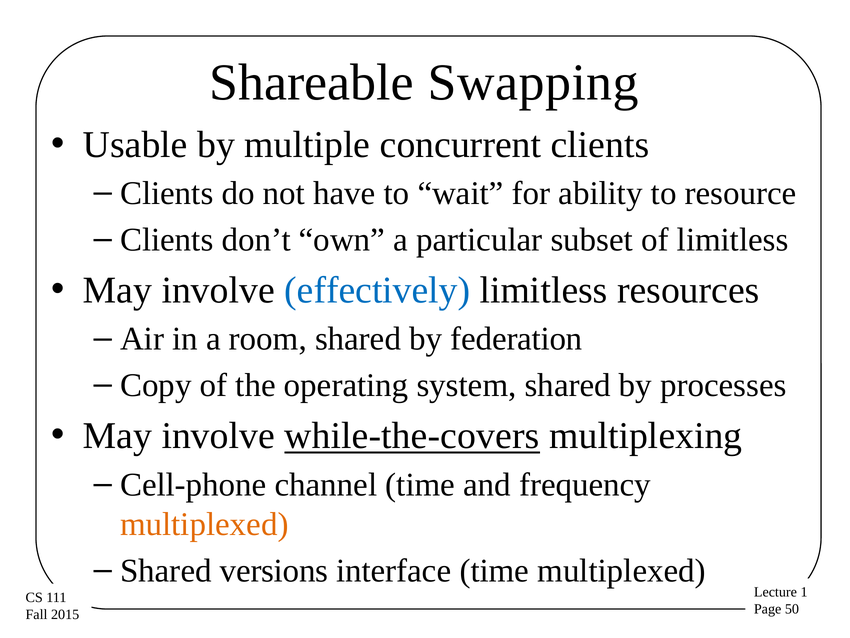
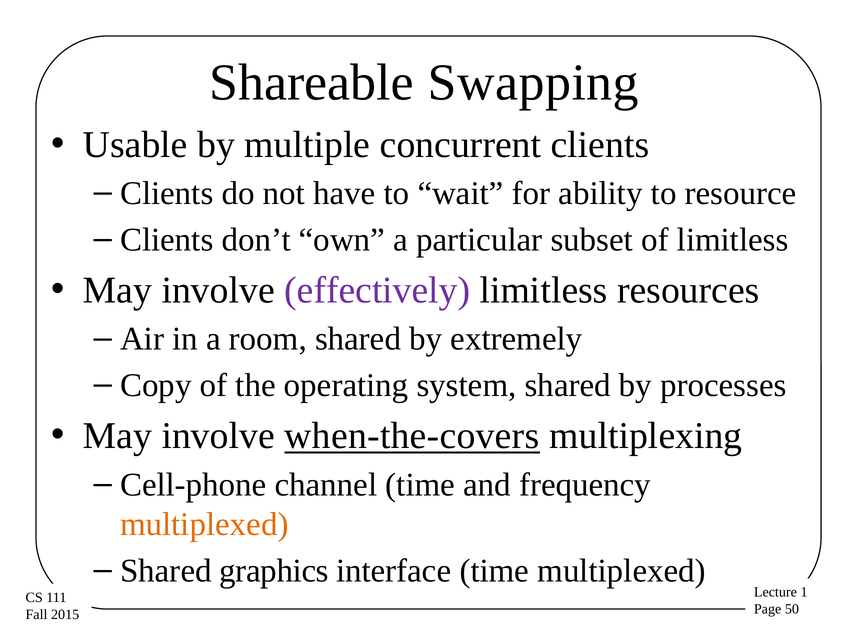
effectively colour: blue -> purple
federation: federation -> extremely
while-the-covers: while-the-covers -> when-the-covers
versions: versions -> graphics
